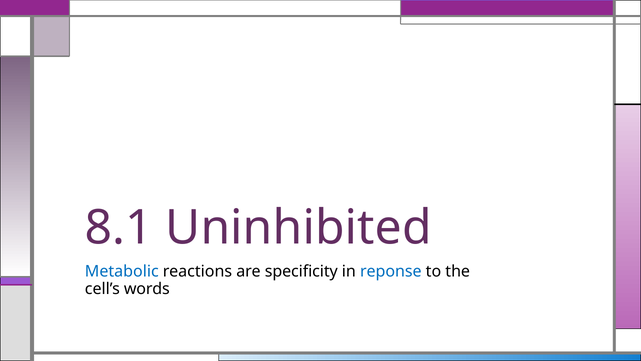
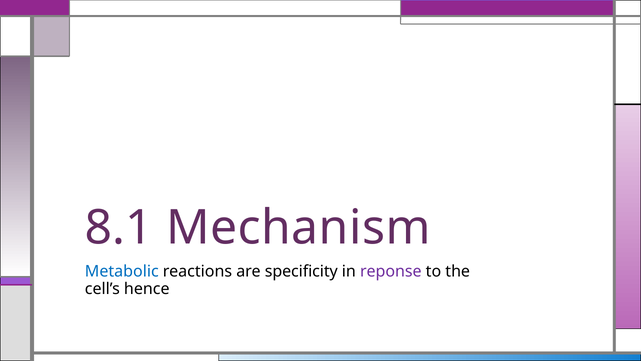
Uninhibited: Uninhibited -> Mechanism
reponse colour: blue -> purple
words: words -> hence
